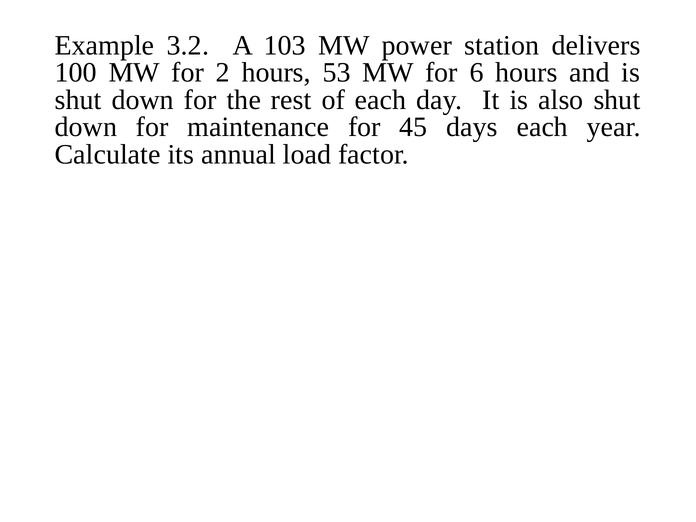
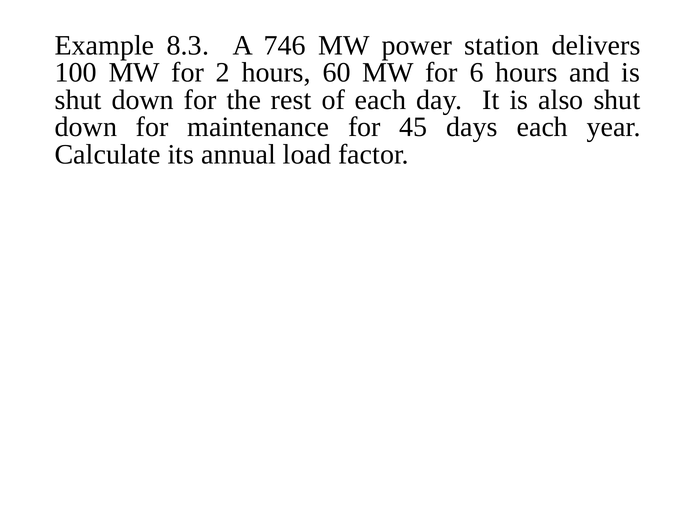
3.2: 3.2 -> 8.3
103: 103 -> 746
53: 53 -> 60
